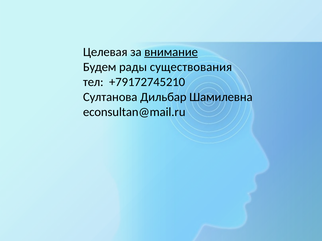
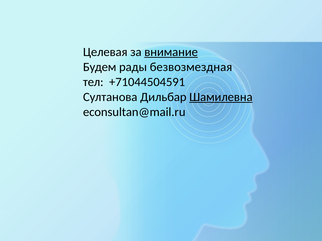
существования: существования -> безвозмездная
+79172745210: +79172745210 -> +71044504591
Шамилевна underline: none -> present
